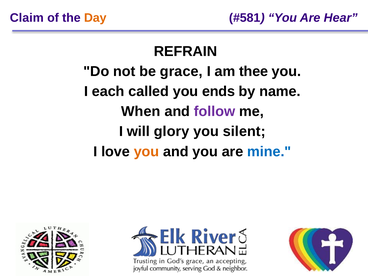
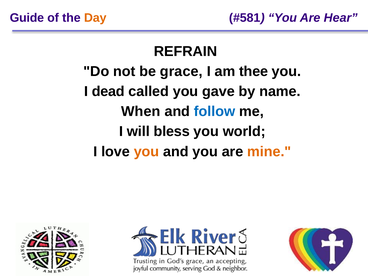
Claim: Claim -> Guide
each: each -> dead
ends: ends -> gave
follow colour: purple -> blue
glory: glory -> bless
silent: silent -> world
mine colour: blue -> orange
